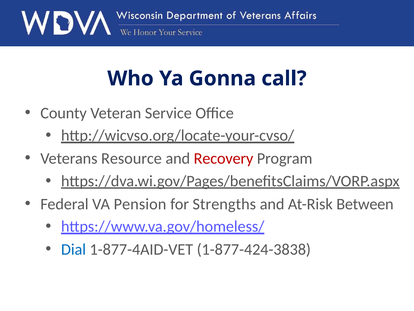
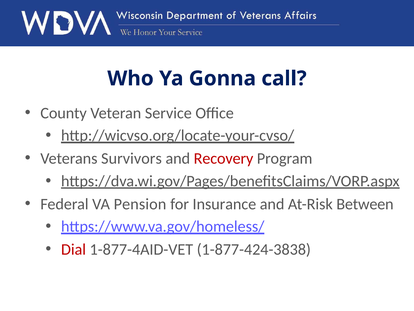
Resource: Resource -> Survivors
Strengths: Strengths -> Insurance
Dial colour: blue -> red
